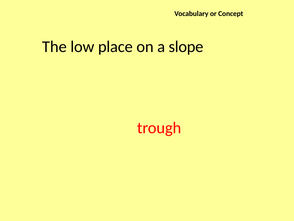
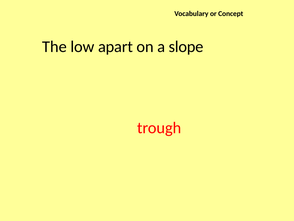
place: place -> apart
